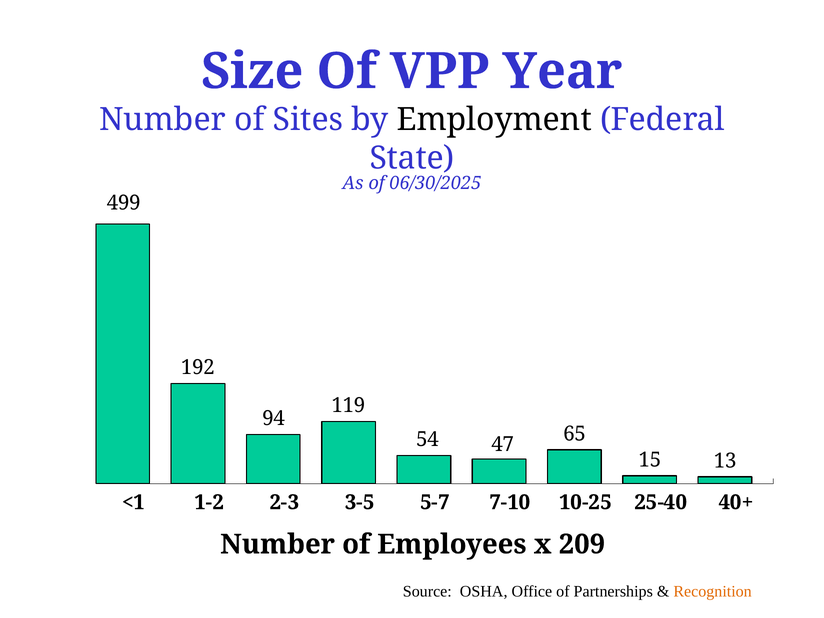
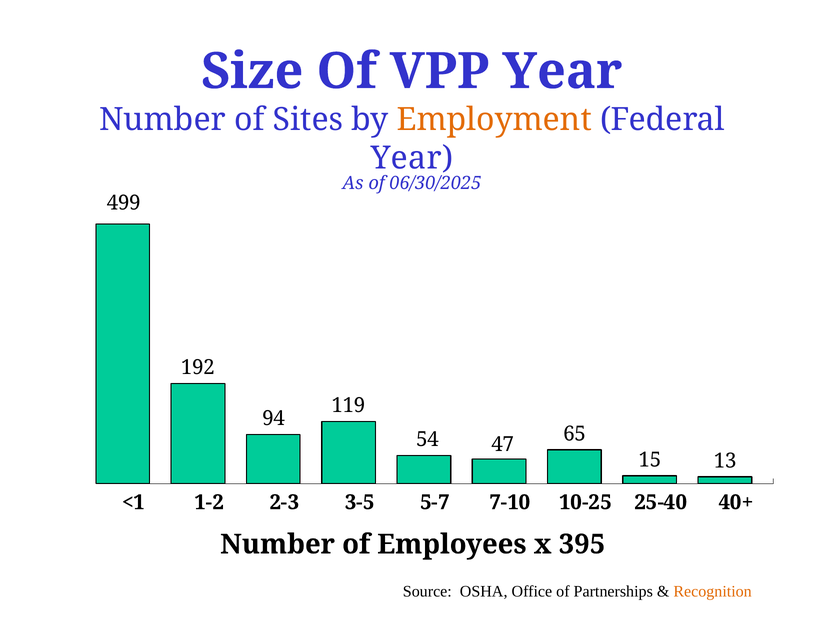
Employment colour: black -> orange
State at (412, 158): State -> Year
209: 209 -> 395
